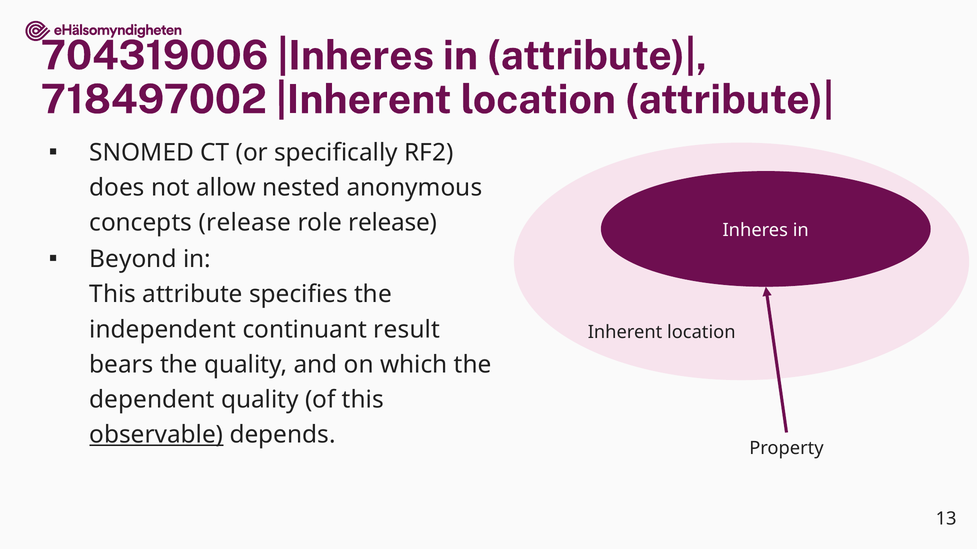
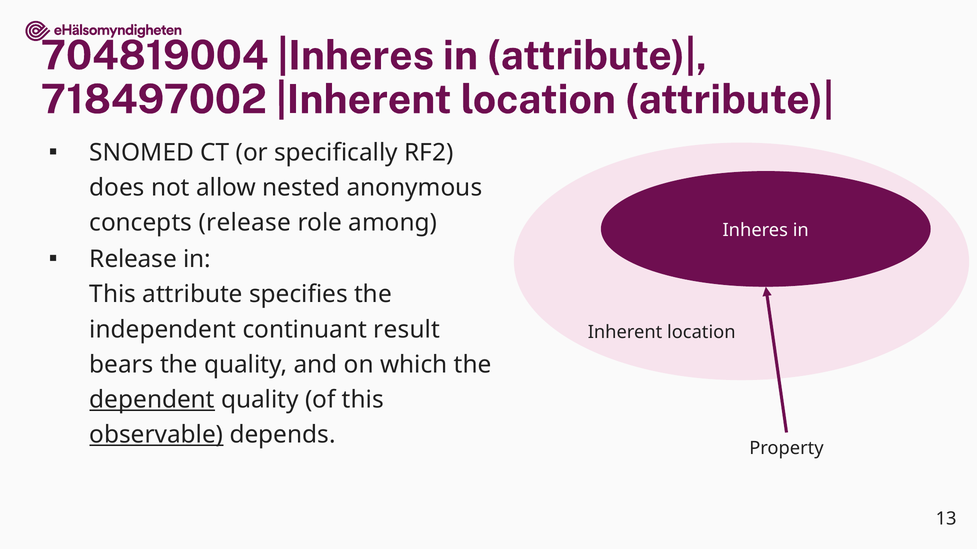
704319006: 704319006 -> 704819004
role release: release -> among
Beyond at (133, 260): Beyond -> Release
dependent underline: none -> present
